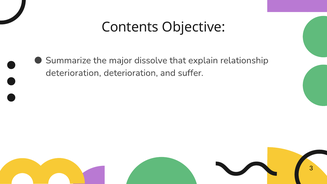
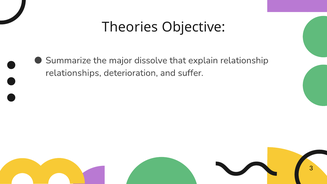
Contents: Contents -> Theories
deterioration at (73, 73): deterioration -> relationships
